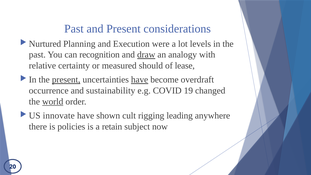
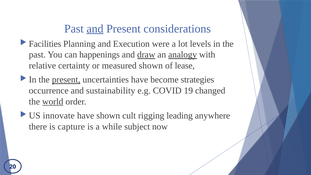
and at (95, 29) underline: none -> present
Nurtured: Nurtured -> Facilities
recognition: recognition -> happenings
analogy underline: none -> present
measured should: should -> shown
have at (140, 80) underline: present -> none
overdraft: overdraft -> strategies
policies: policies -> capture
retain: retain -> while
